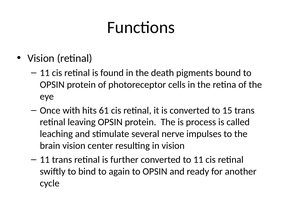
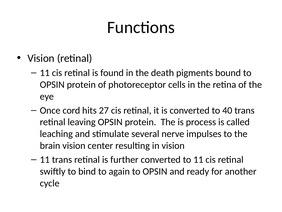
with: with -> cord
61: 61 -> 27
15: 15 -> 40
